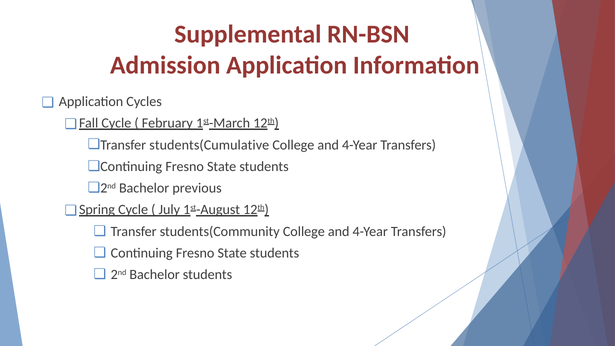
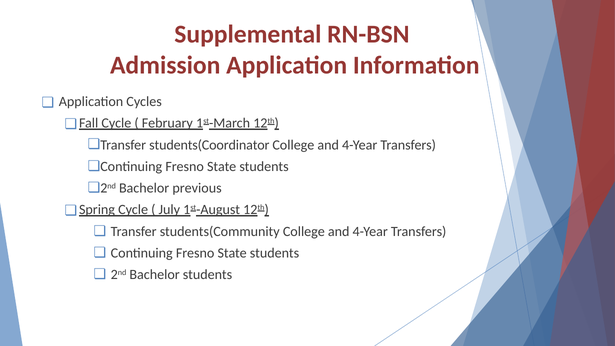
students(Cumulative: students(Cumulative -> students(Coordinator
